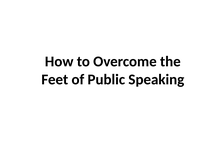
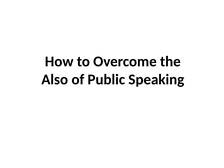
Feet: Feet -> Also
